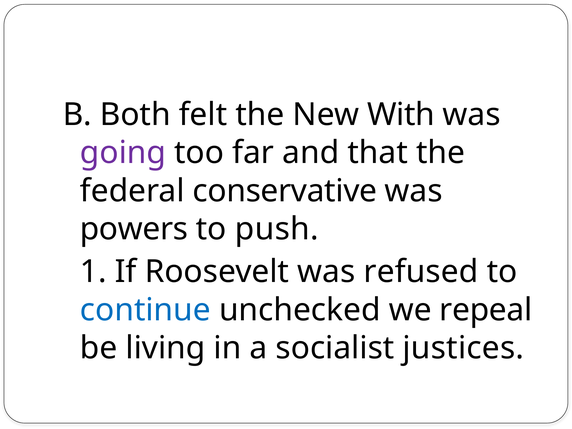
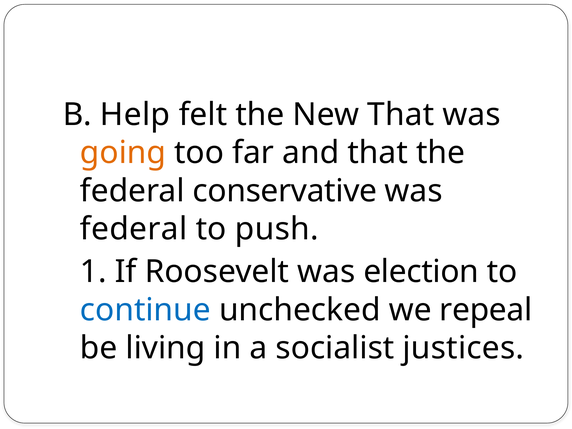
Both: Both -> Help
New With: With -> That
going colour: purple -> orange
powers at (134, 229): powers -> federal
refused: refused -> election
